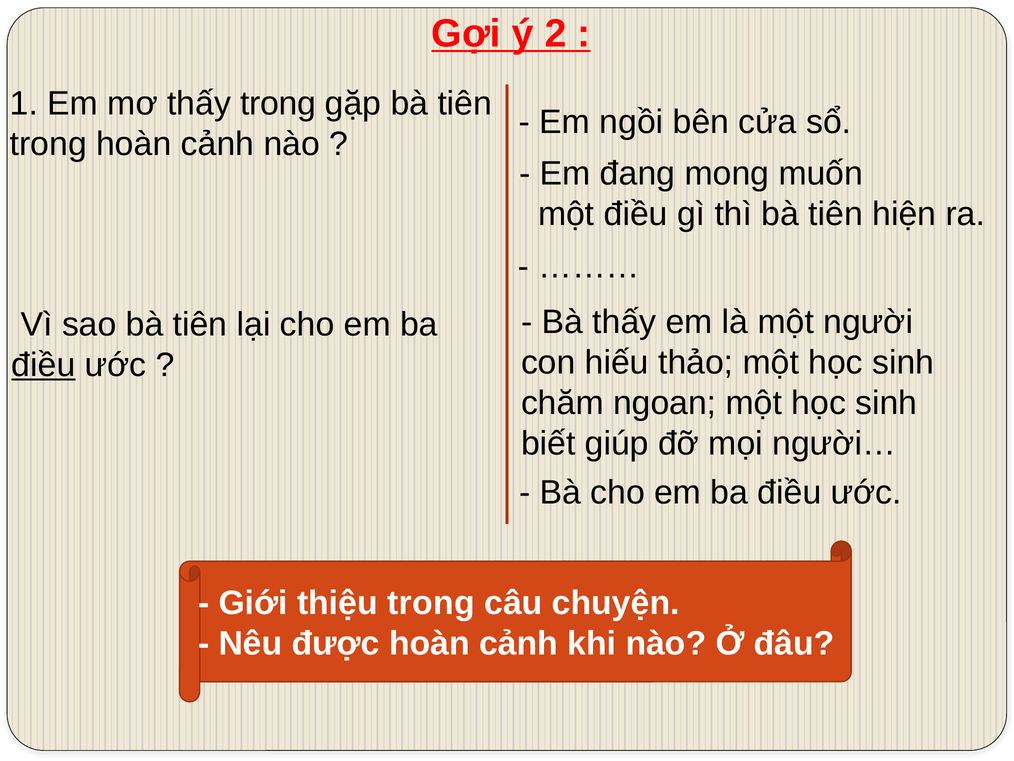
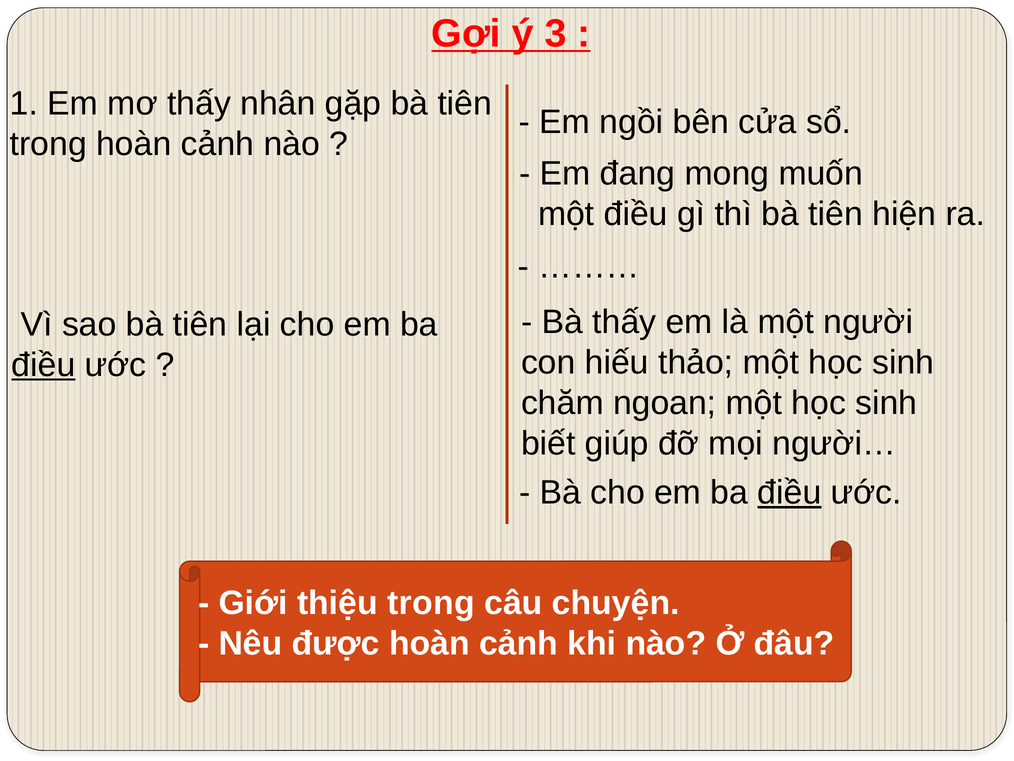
2: 2 -> 3
thấy trong: trong -> nhân
điều at (789, 492) underline: none -> present
